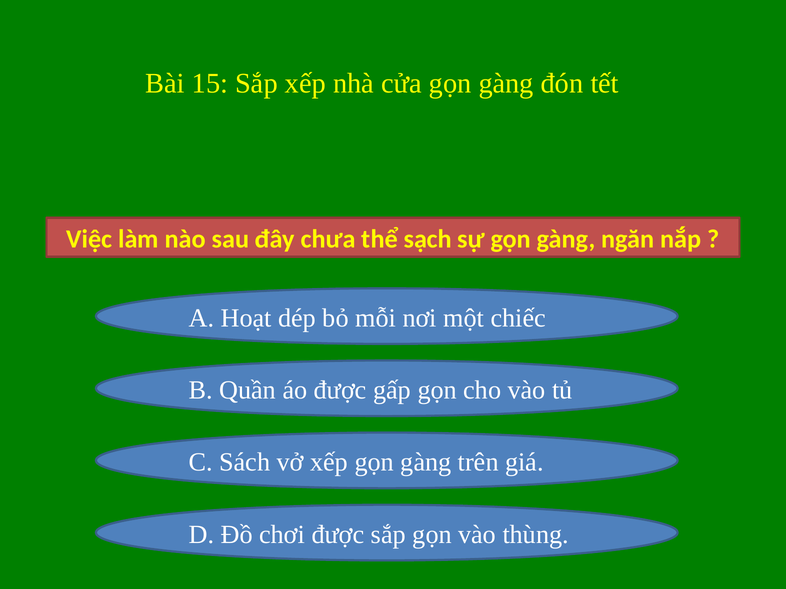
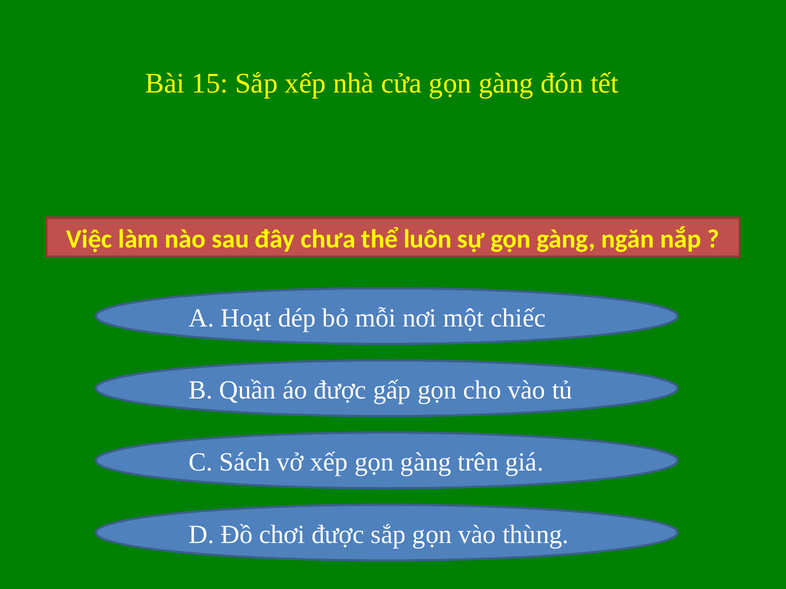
sạch: sạch -> luôn
